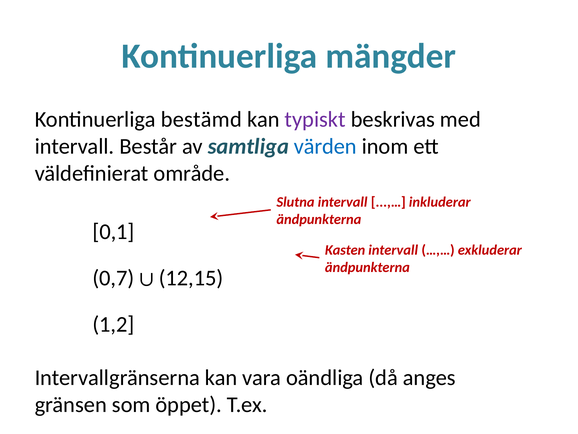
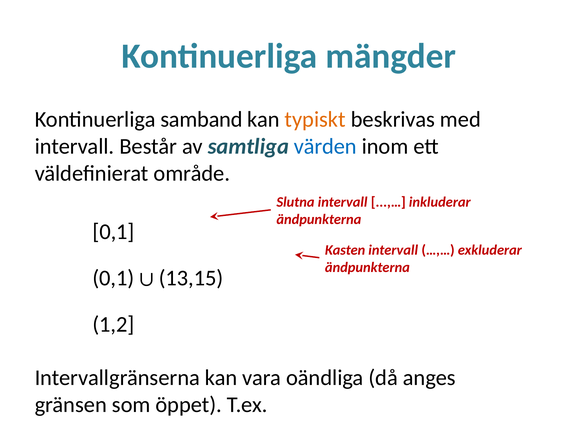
bestämd: bestämd -> samband
typiskt colour: purple -> orange
0,7 at (113, 278): 0,7 -> 0,1
12,15: 12,15 -> 13,15
